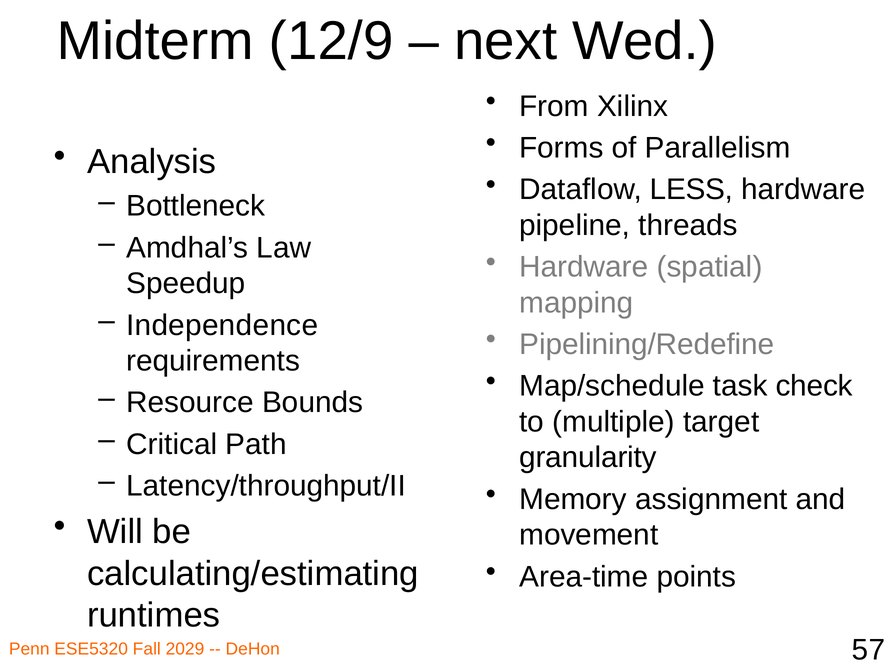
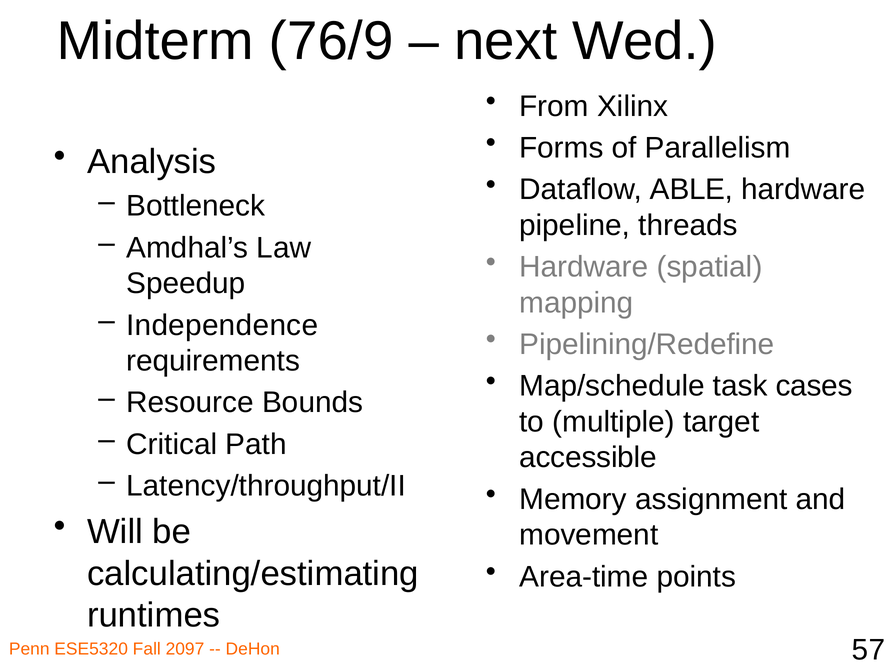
12/9: 12/9 -> 76/9
LESS: LESS -> ABLE
check: check -> cases
granularity: granularity -> accessible
2029: 2029 -> 2097
